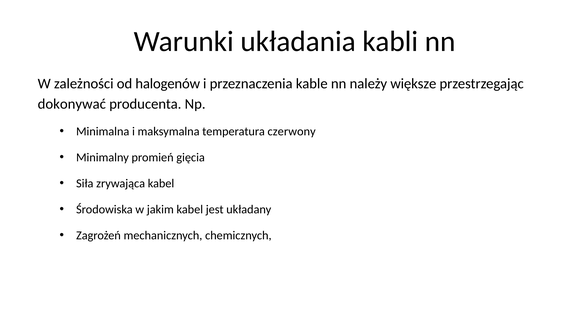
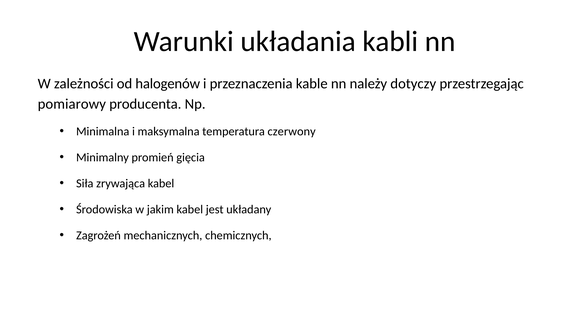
większe: większe -> dotyczy
dokonywać: dokonywać -> pomiarowy
